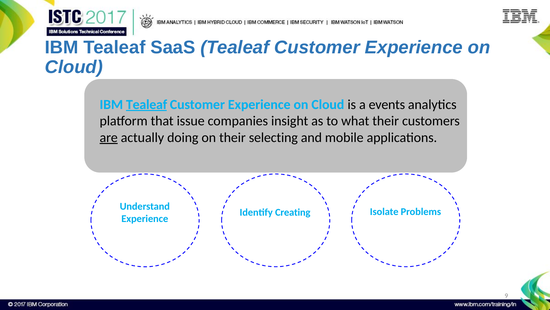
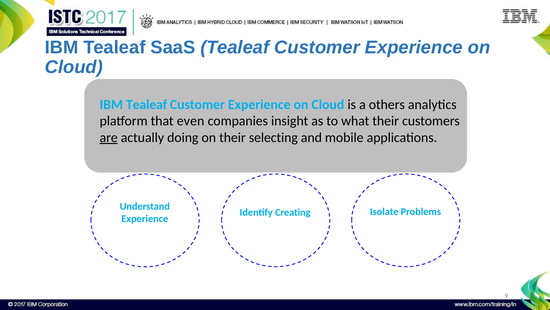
Tealeaf at (147, 104) underline: present -> none
events: events -> others
issue: issue -> even
